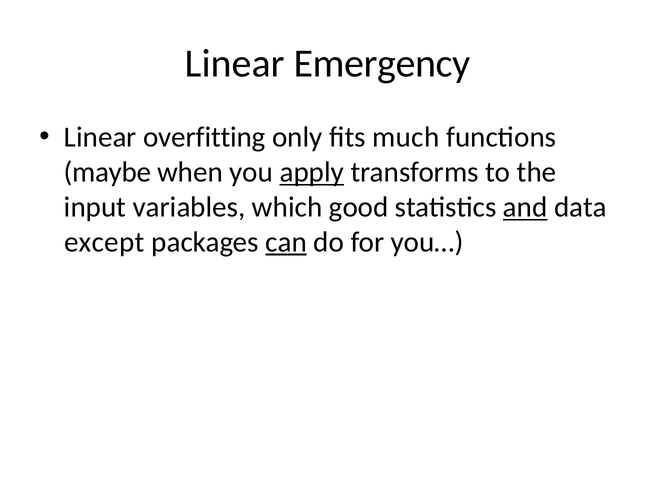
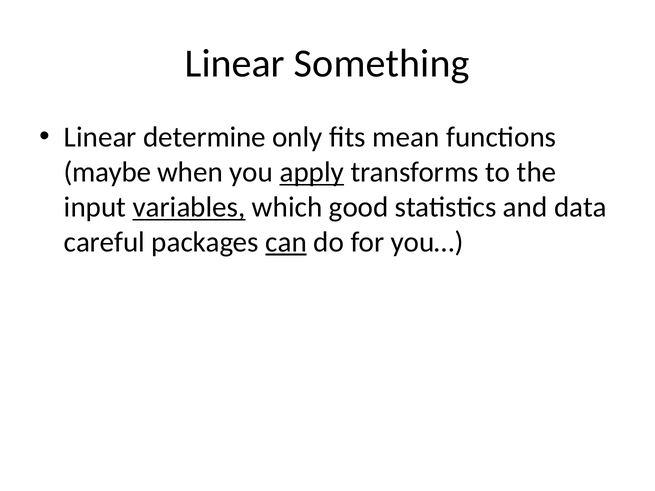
Emergency: Emergency -> Something
overfitting: overfitting -> determine
much: much -> mean
variables underline: none -> present
and underline: present -> none
except: except -> careful
